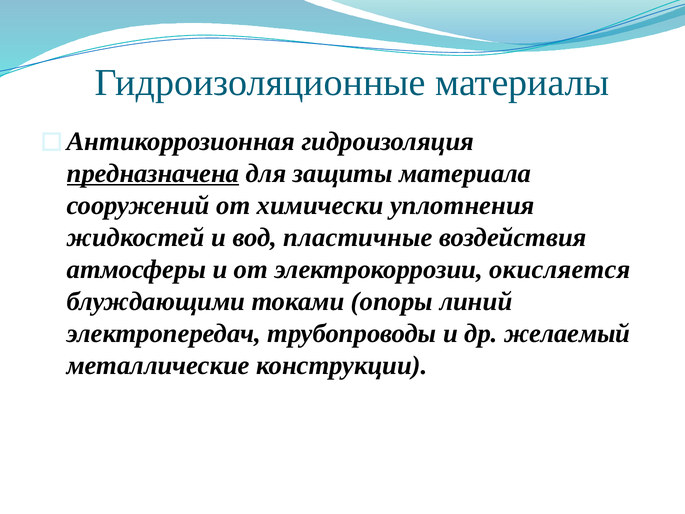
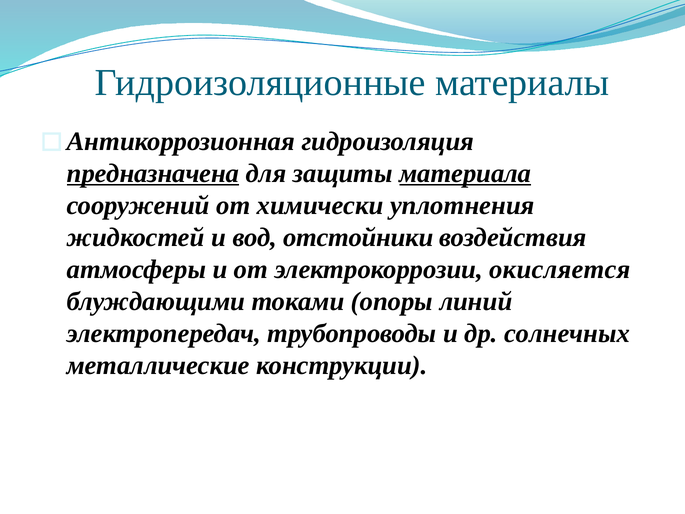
материала underline: none -> present
пластичные: пластичные -> отстойники
желаемый: желаемый -> солнечных
